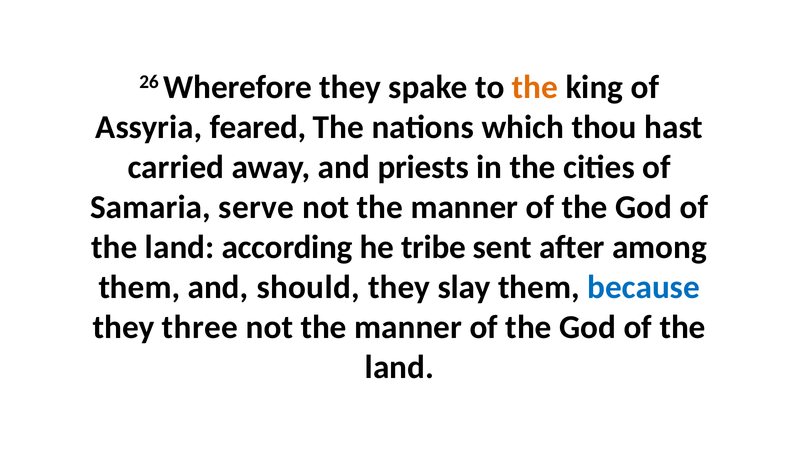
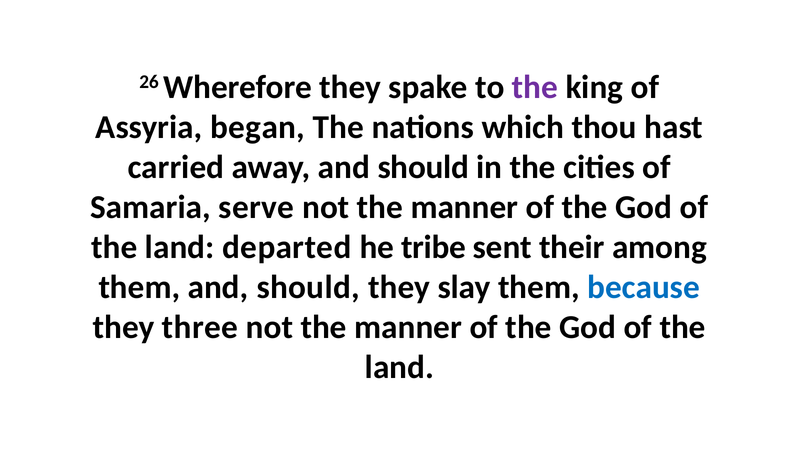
the at (535, 87) colour: orange -> purple
feared: feared -> began
away and priests: priests -> should
according: according -> departed
after: after -> their
